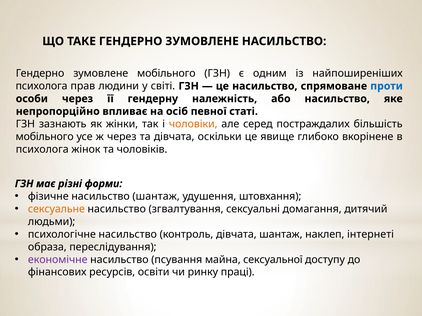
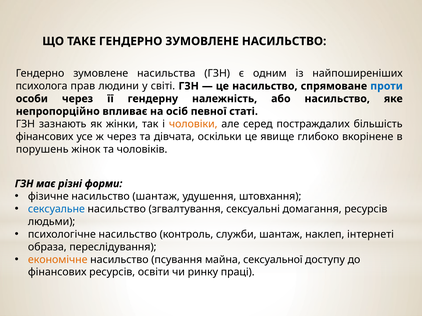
зумовлене мобільного: мобільного -> насильства
мобільного at (45, 137): мобільного -> фінансових
психолога at (42, 150): психолога -> порушень
сексуальне colour: orange -> blue
домагання дитячий: дитячий -> ресурсів
контроль дівчата: дівчата -> служби
економічне colour: purple -> orange
